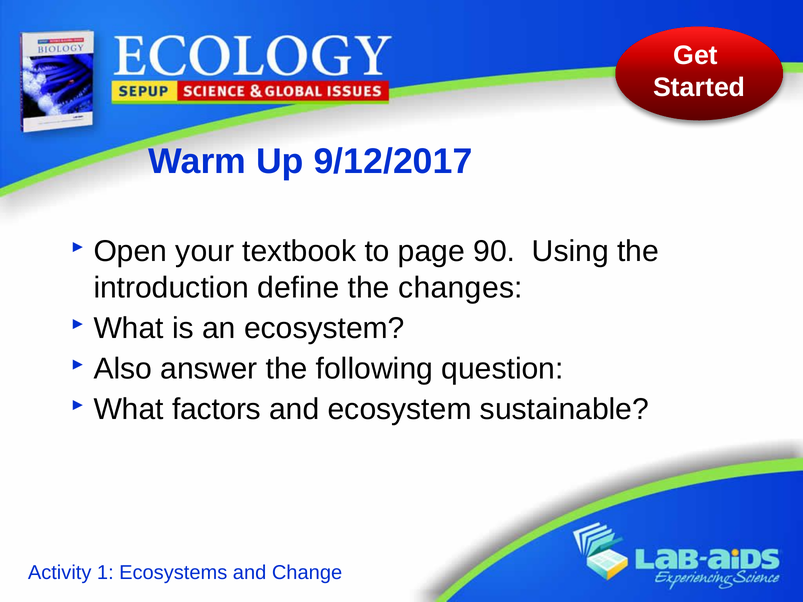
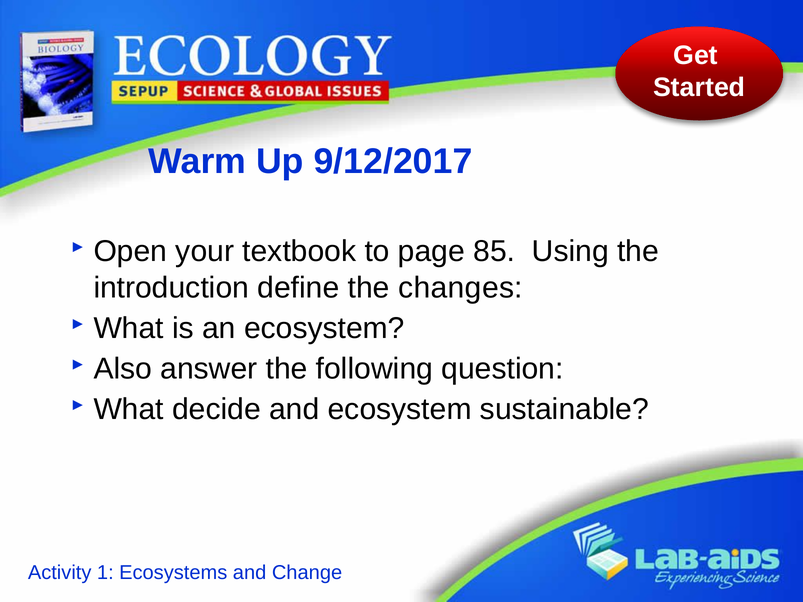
90: 90 -> 85
factors: factors -> decide
